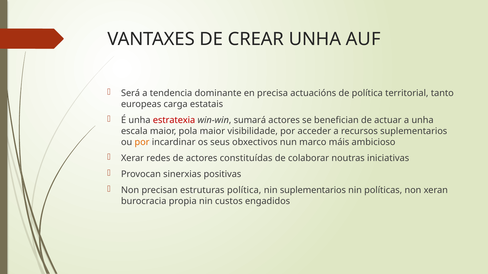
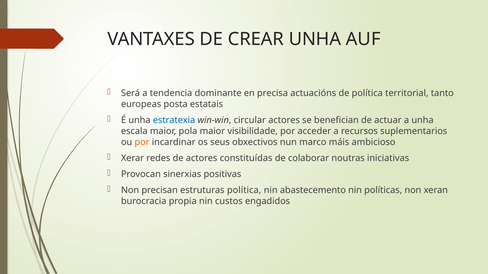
carga: carga -> posta
estratexia colour: red -> blue
sumará: sumará -> circular
nin suplementarios: suplementarios -> abastecemento
